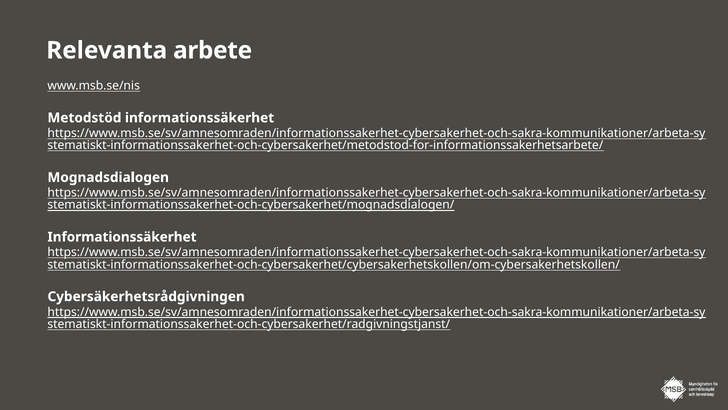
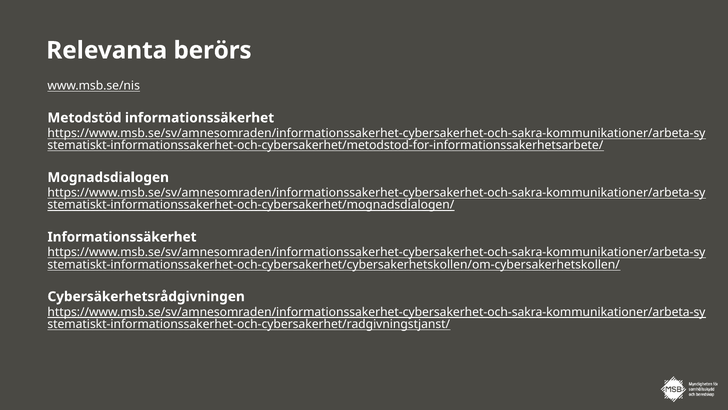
arbete: arbete -> berörs
